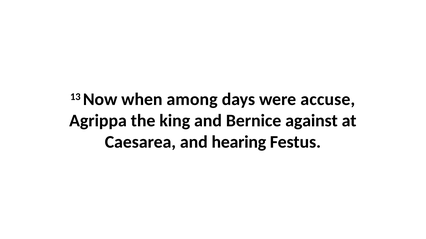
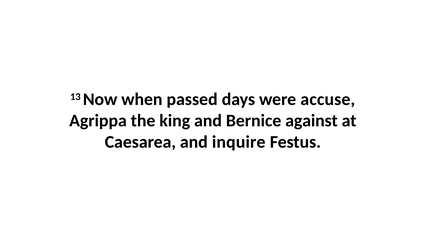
among: among -> passed
hearing: hearing -> inquire
